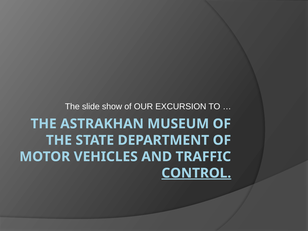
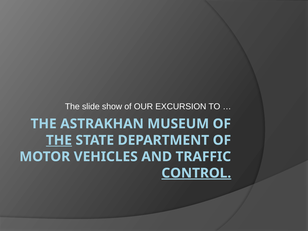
THE at (59, 140) underline: none -> present
